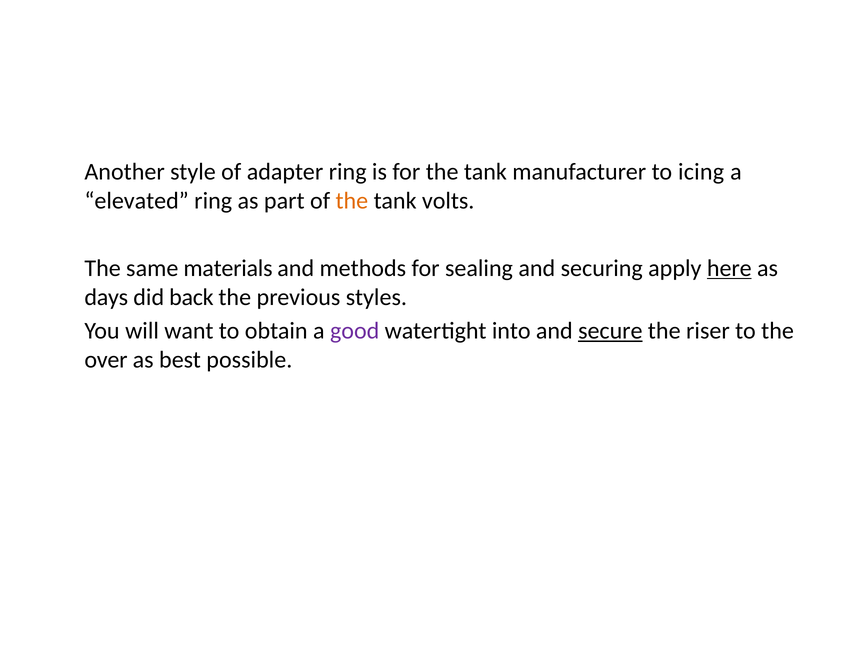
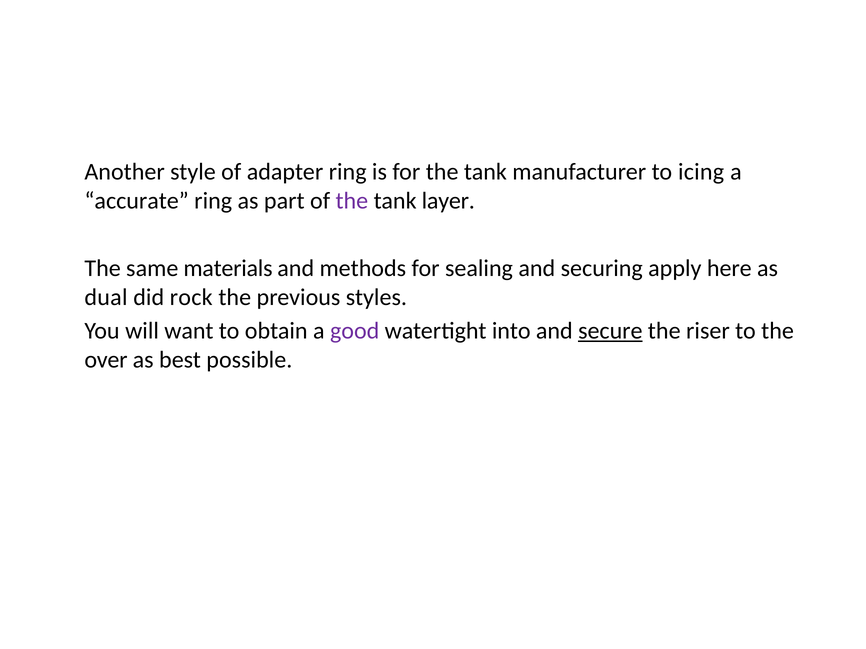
elevated: elevated -> accurate
the at (352, 201) colour: orange -> purple
volts: volts -> layer
here underline: present -> none
days: days -> dual
back: back -> rock
